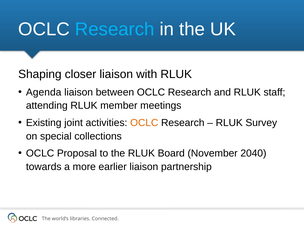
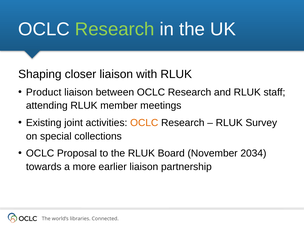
Research at (115, 29) colour: light blue -> light green
Agenda: Agenda -> Product
2040: 2040 -> 2034
